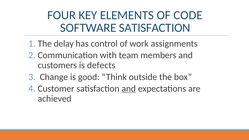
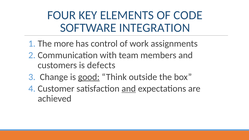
SOFTWARE SATISFACTION: SATISFACTION -> INTEGRATION
delay: delay -> more
good underline: none -> present
